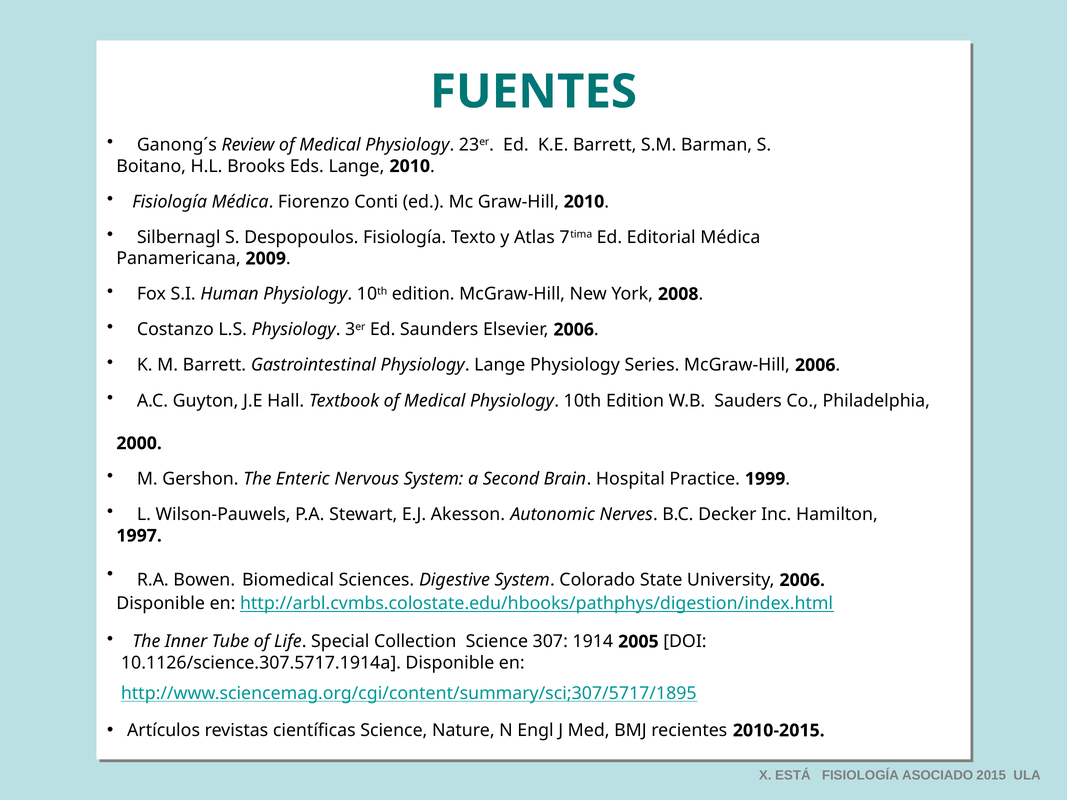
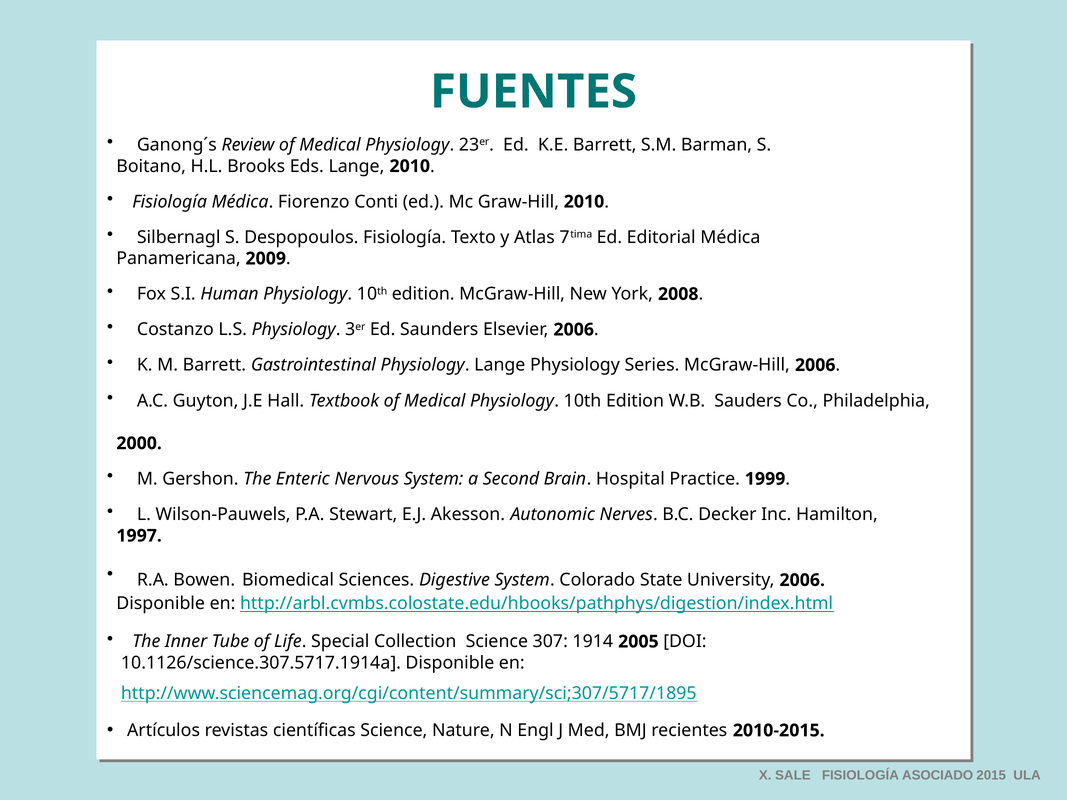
ESTÁ: ESTÁ -> SALE
